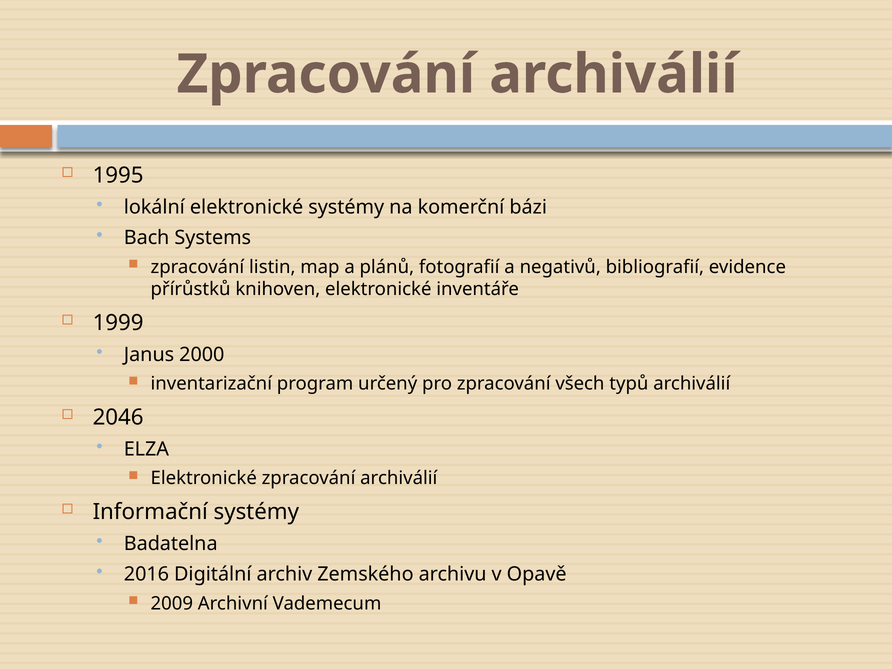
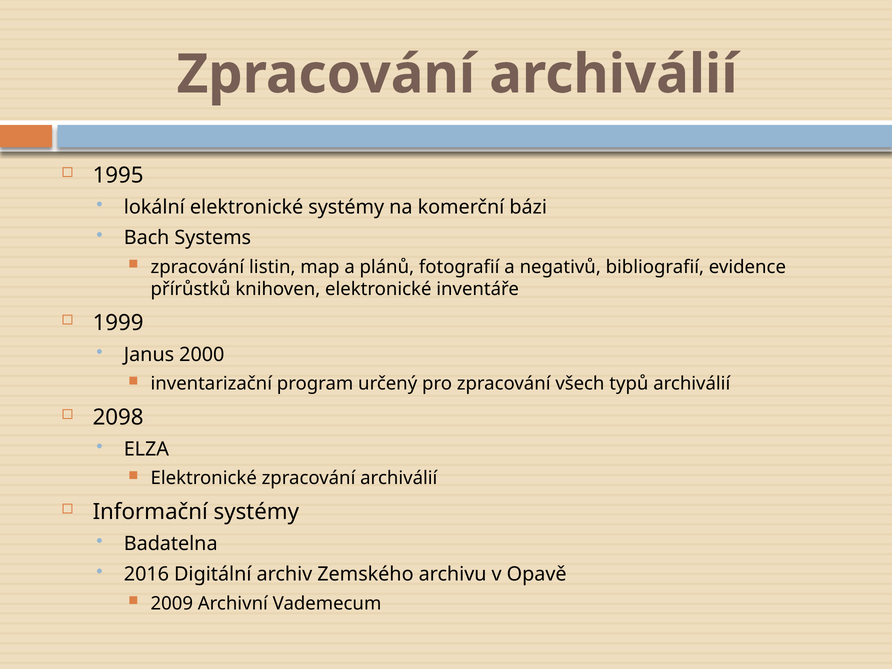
2046: 2046 -> 2098
